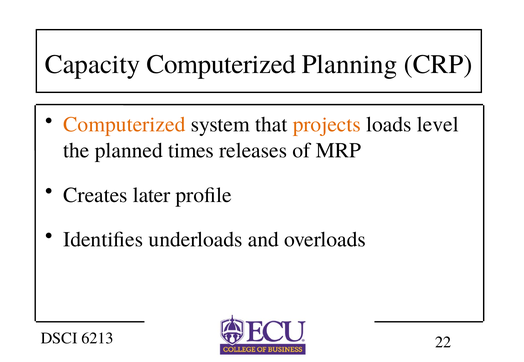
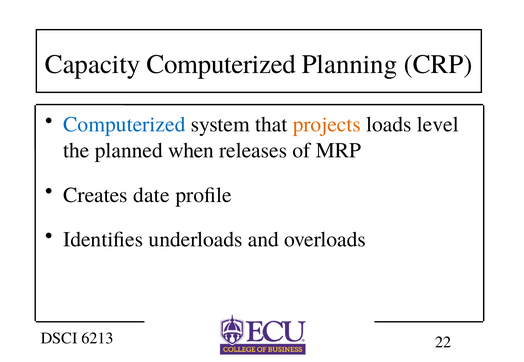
Computerized at (124, 125) colour: orange -> blue
times: times -> when
later: later -> date
